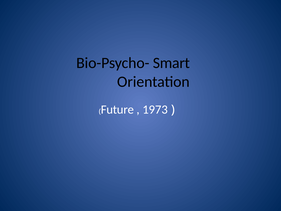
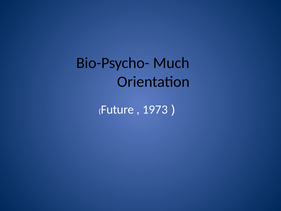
Smart: Smart -> Much
